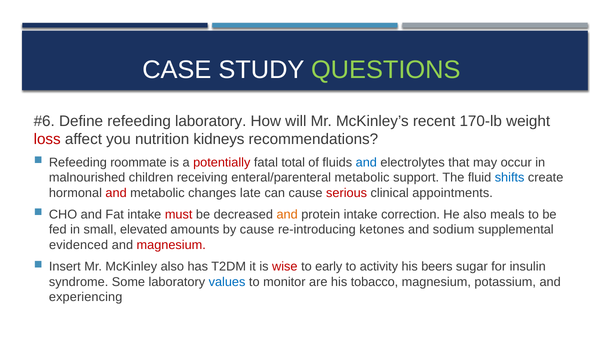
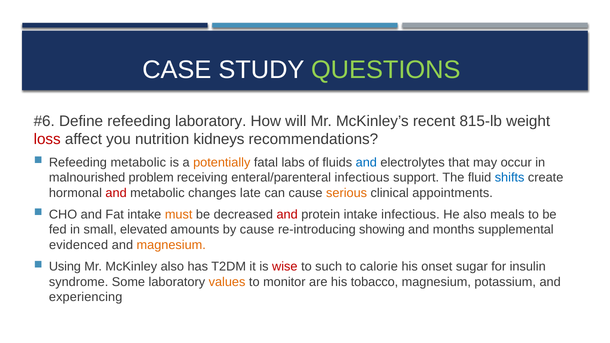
170-lb: 170-lb -> 815-lb
Refeeding roommate: roommate -> metabolic
potentially colour: red -> orange
total: total -> labs
children: children -> problem
enteral/parenteral metabolic: metabolic -> infectious
serious colour: red -> orange
must colour: red -> orange
and at (287, 215) colour: orange -> red
intake correction: correction -> infectious
ketones: ketones -> showing
sodium: sodium -> months
magnesium at (171, 245) colour: red -> orange
Insert: Insert -> Using
early: early -> such
activity: activity -> calorie
beers: beers -> onset
values colour: blue -> orange
